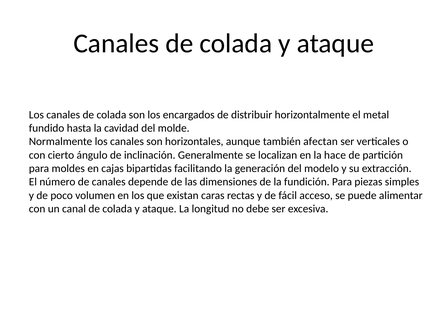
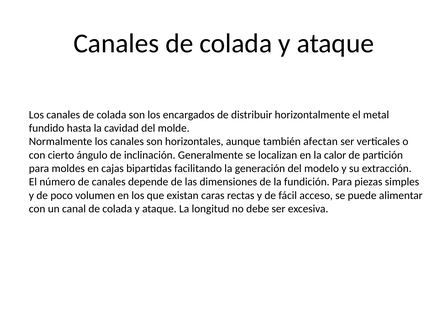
hace: hace -> calor
